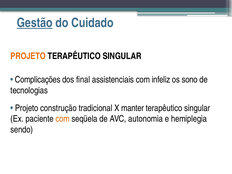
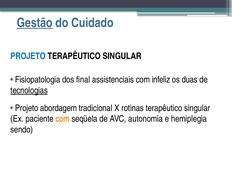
PROJETO at (28, 56) colour: orange -> blue
Complicações: Complicações -> Fisiopatologia
sono: sono -> duas
tecnologias underline: none -> present
construção: construção -> abordagem
manter: manter -> rotinas
